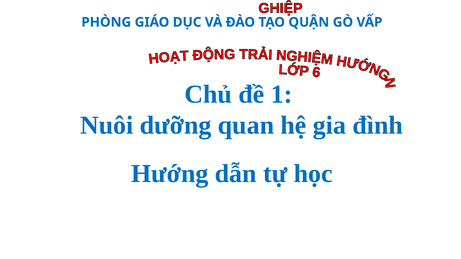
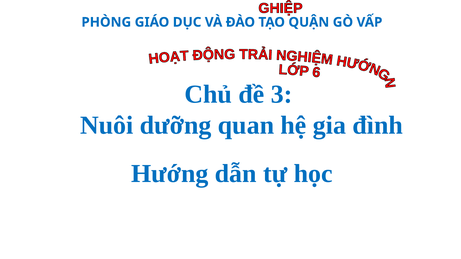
1: 1 -> 3
